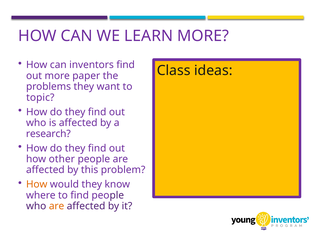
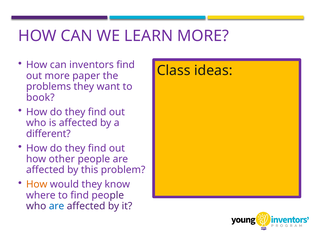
topic: topic -> book
research: research -> different
are at (57, 206) colour: orange -> blue
